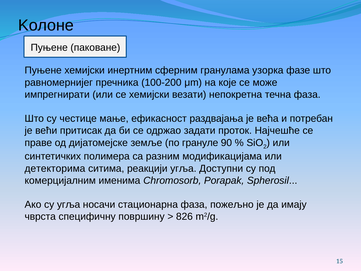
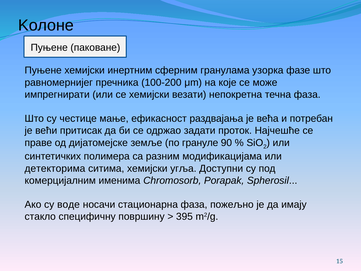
ситима реакцији: реакцији -> хемијски
су угља: угља -> воде
чврста: чврста -> стакло
826: 826 -> 395
